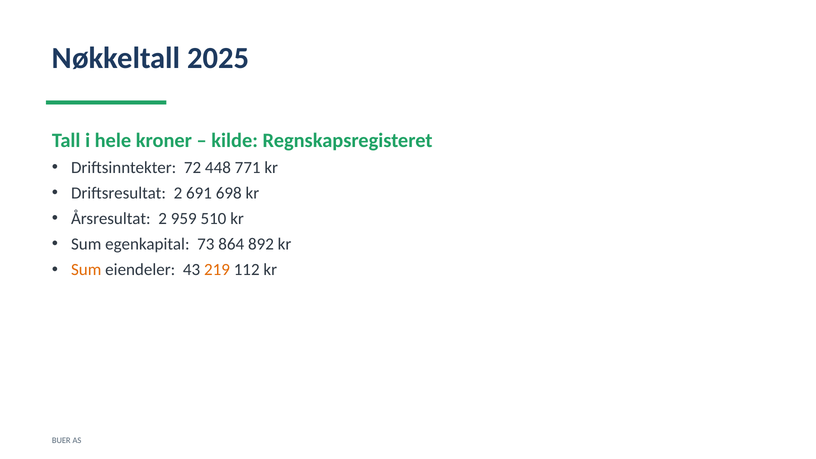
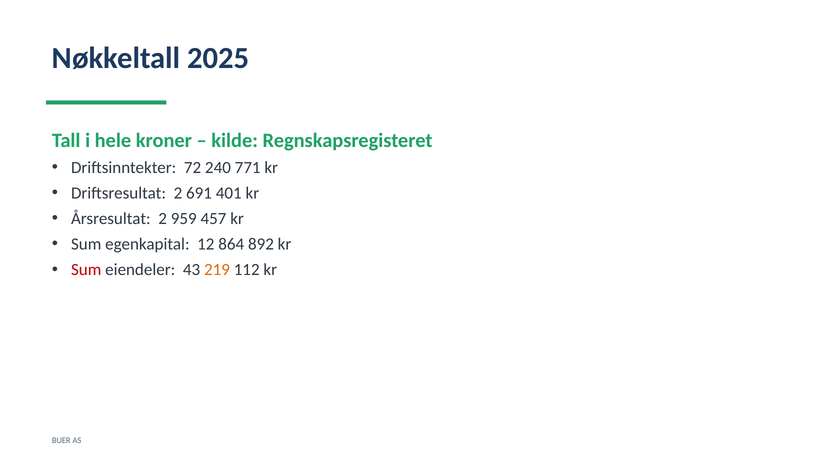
448: 448 -> 240
698: 698 -> 401
510: 510 -> 457
73: 73 -> 12
Sum at (86, 270) colour: orange -> red
